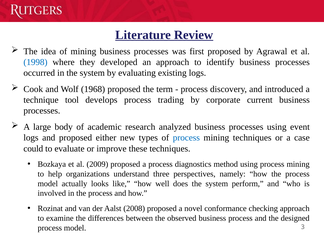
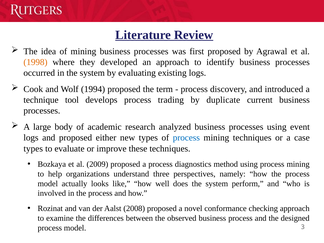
1998 colour: blue -> orange
1968: 1968 -> 1994
corporate: corporate -> duplicate
could at (33, 149): could -> types
